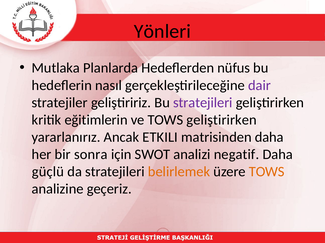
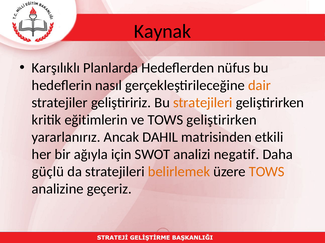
Yönleri: Yönleri -> Kaynak
Mutlaka: Mutlaka -> Karşılıklı
dair colour: purple -> orange
stratejileri at (203, 103) colour: purple -> orange
ETKILI: ETKILI -> DAHIL
matrisinden daha: daha -> etkili
sonra: sonra -> ağıyla
